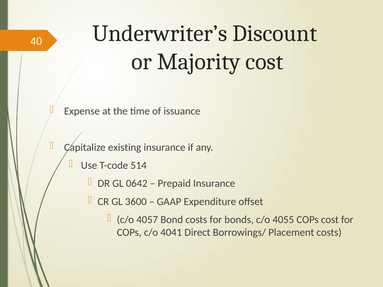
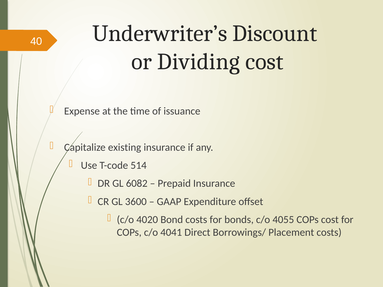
Majority: Majority -> Dividing
0642: 0642 -> 6082
4057: 4057 -> 4020
